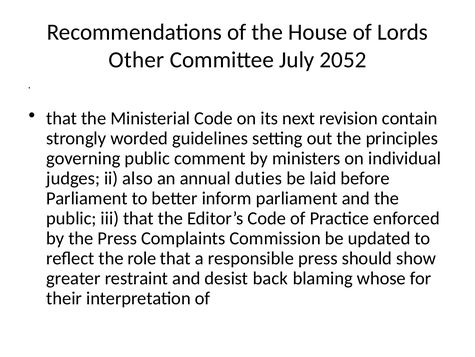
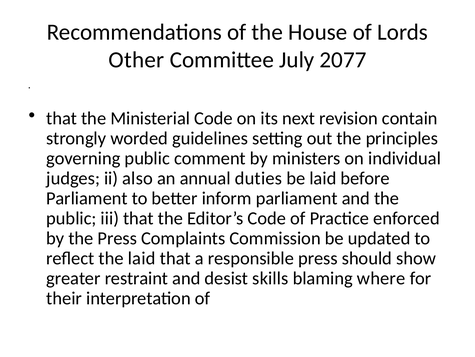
2052: 2052 -> 2077
the role: role -> laid
back: back -> skills
whose: whose -> where
